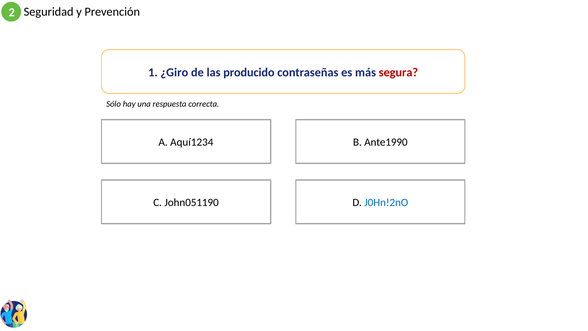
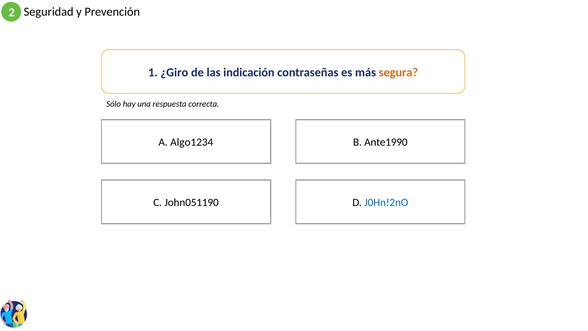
producido: producido -> indicación
segura colour: red -> orange
Aquí1234: Aquí1234 -> Algo1234
